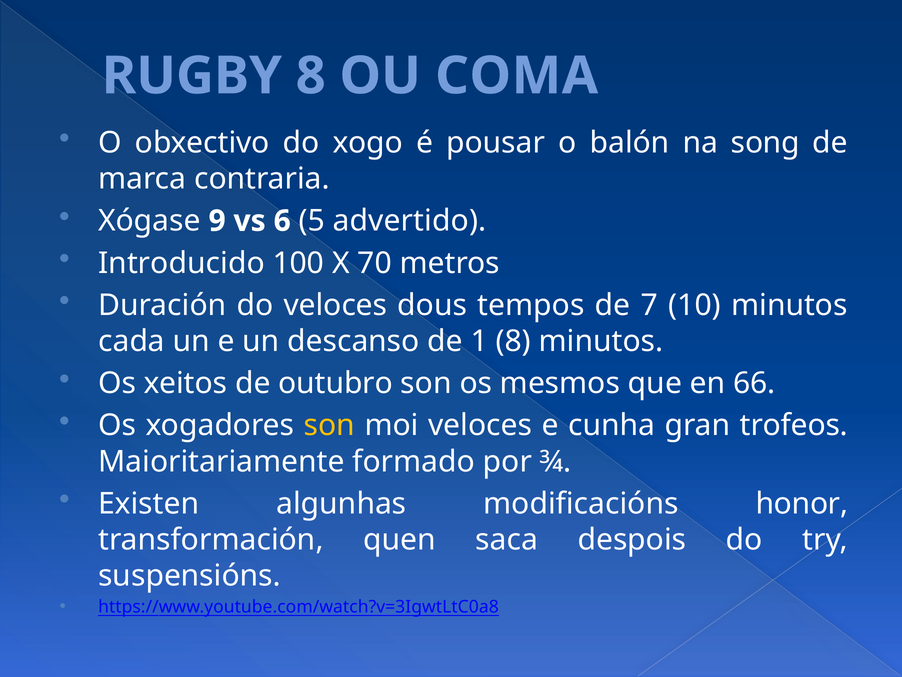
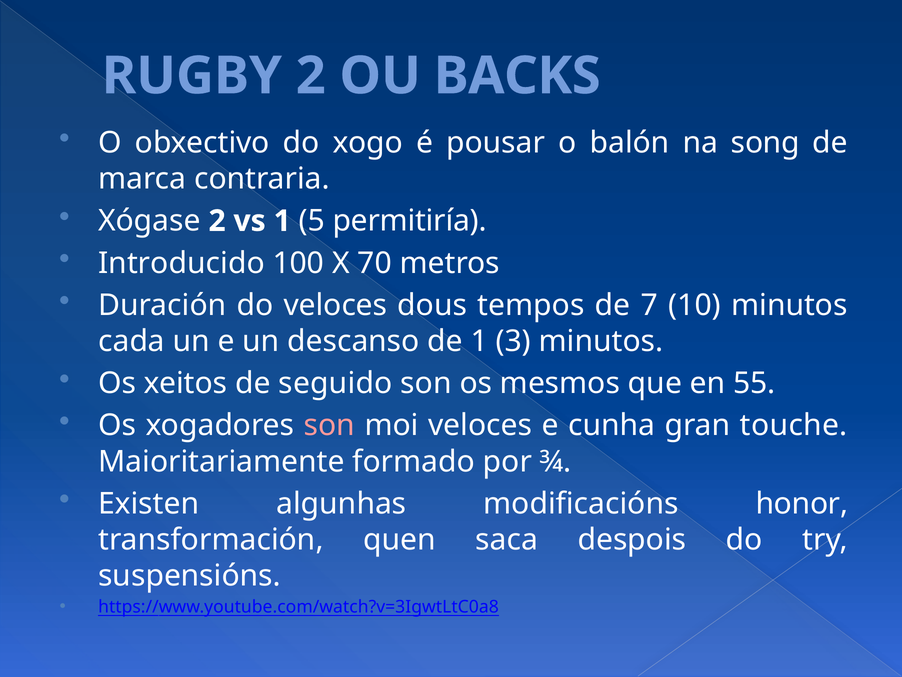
RUGBY 8: 8 -> 2
COMA: COMA -> BACKS
Xógase 9: 9 -> 2
vs 6: 6 -> 1
advertido: advertido -> permitiría
1 8: 8 -> 3
outubro: outubro -> seguido
66: 66 -> 55
son at (329, 425) colour: yellow -> pink
trofeos: trofeos -> touche
